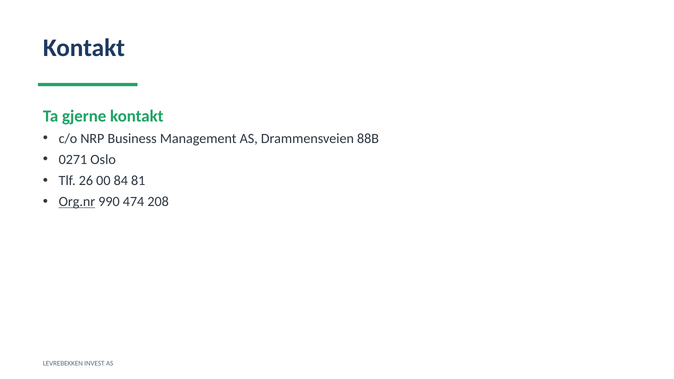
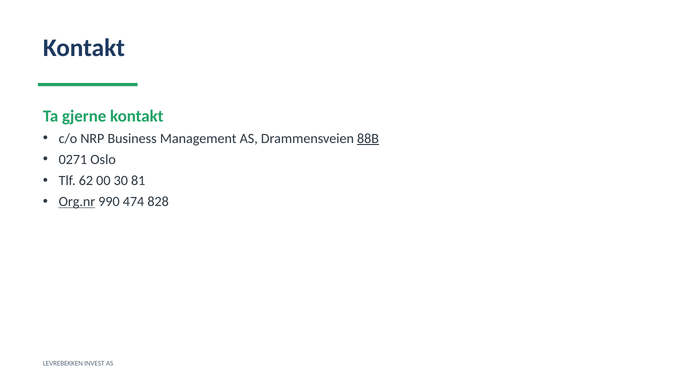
88B underline: none -> present
26: 26 -> 62
84: 84 -> 30
208: 208 -> 828
